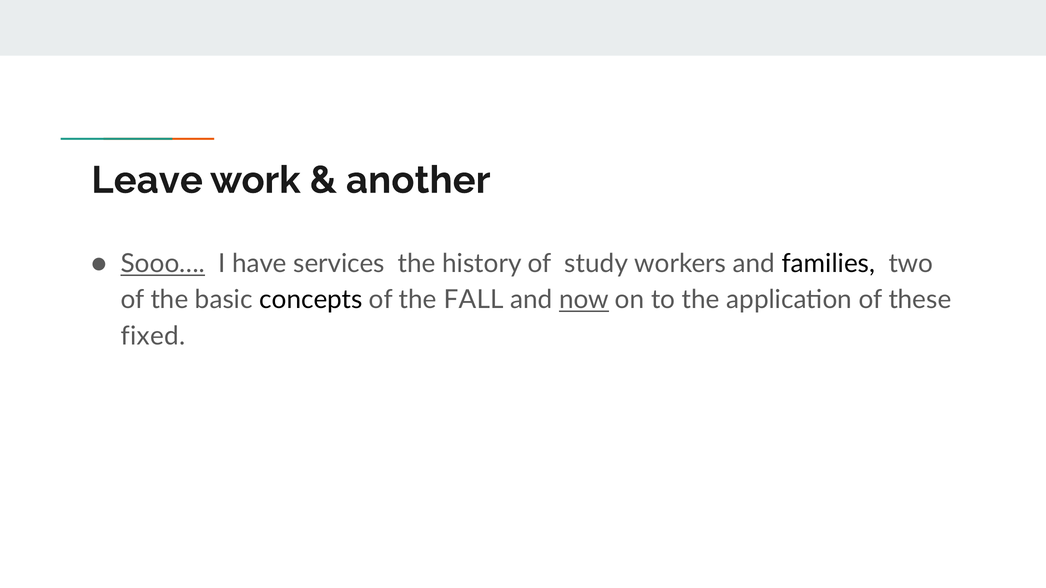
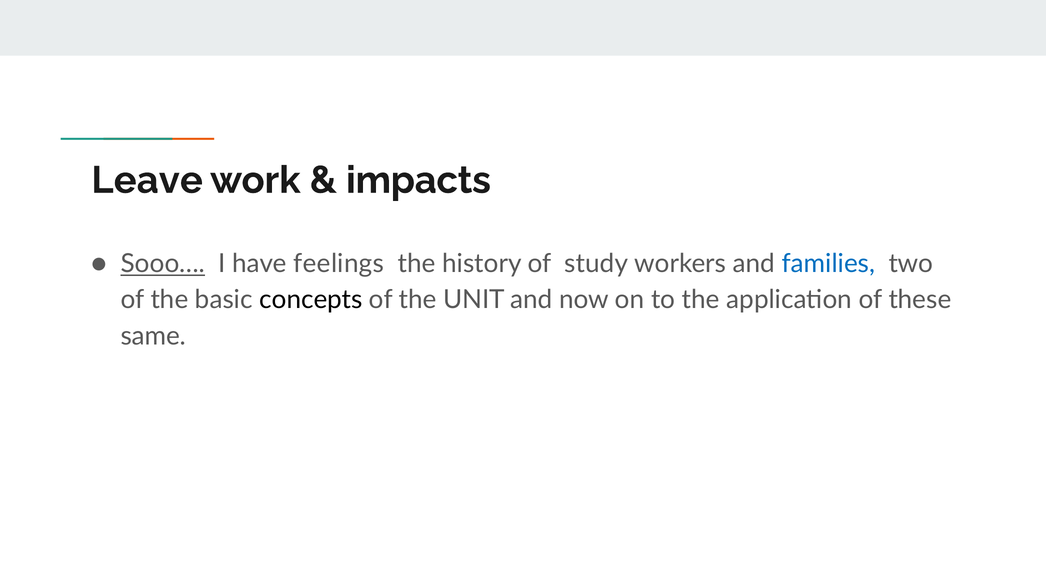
another: another -> impacts
services: services -> feelings
families colour: black -> blue
FALL: FALL -> UNIT
now underline: present -> none
fixed: fixed -> same
